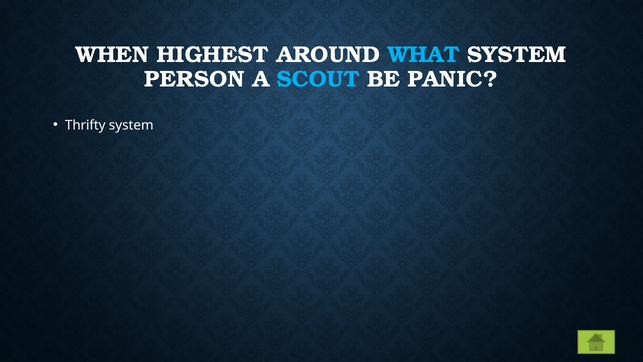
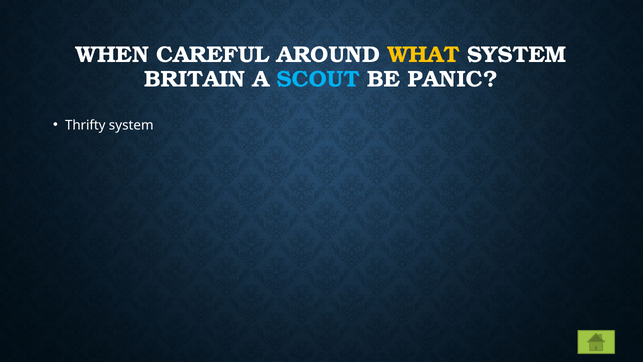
HIGHEST: HIGHEST -> CAREFUL
WHAT colour: light blue -> yellow
PERSON: PERSON -> BRITAIN
